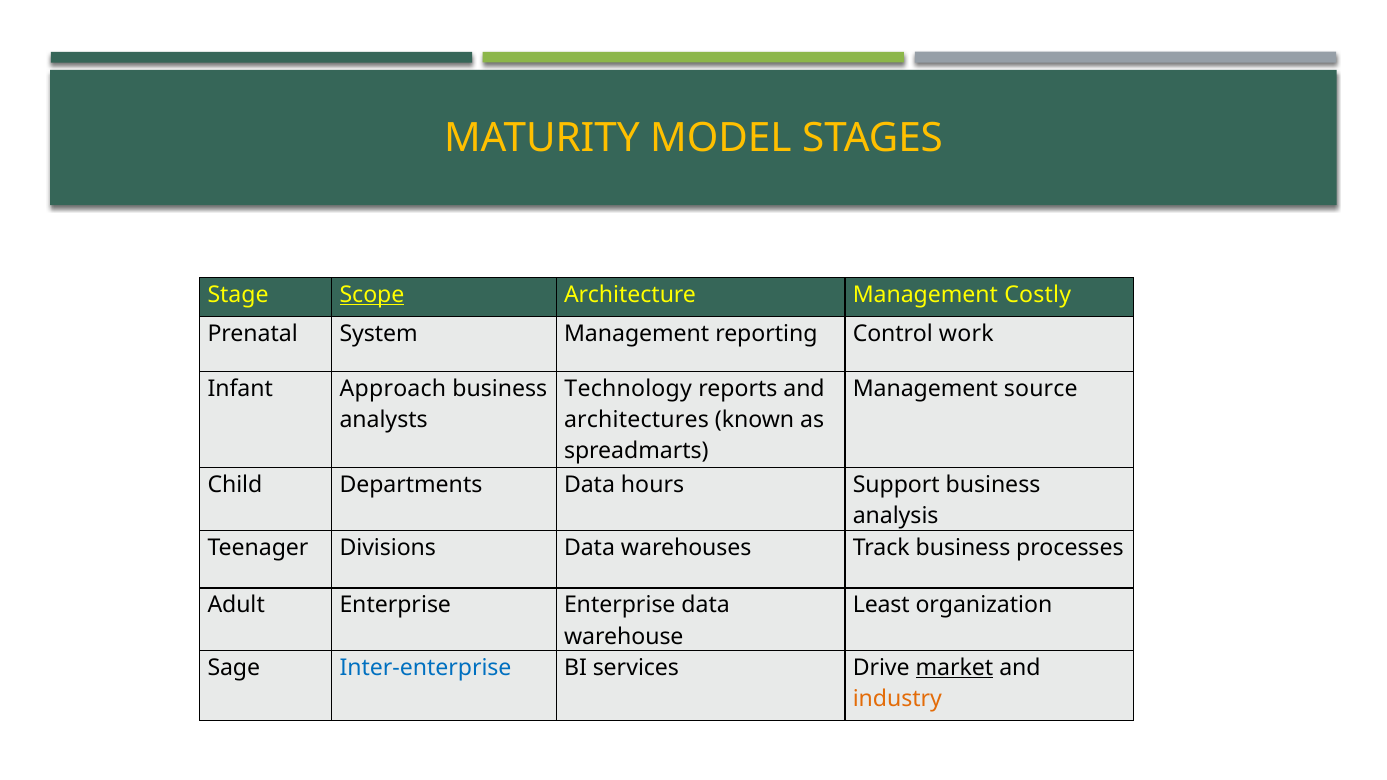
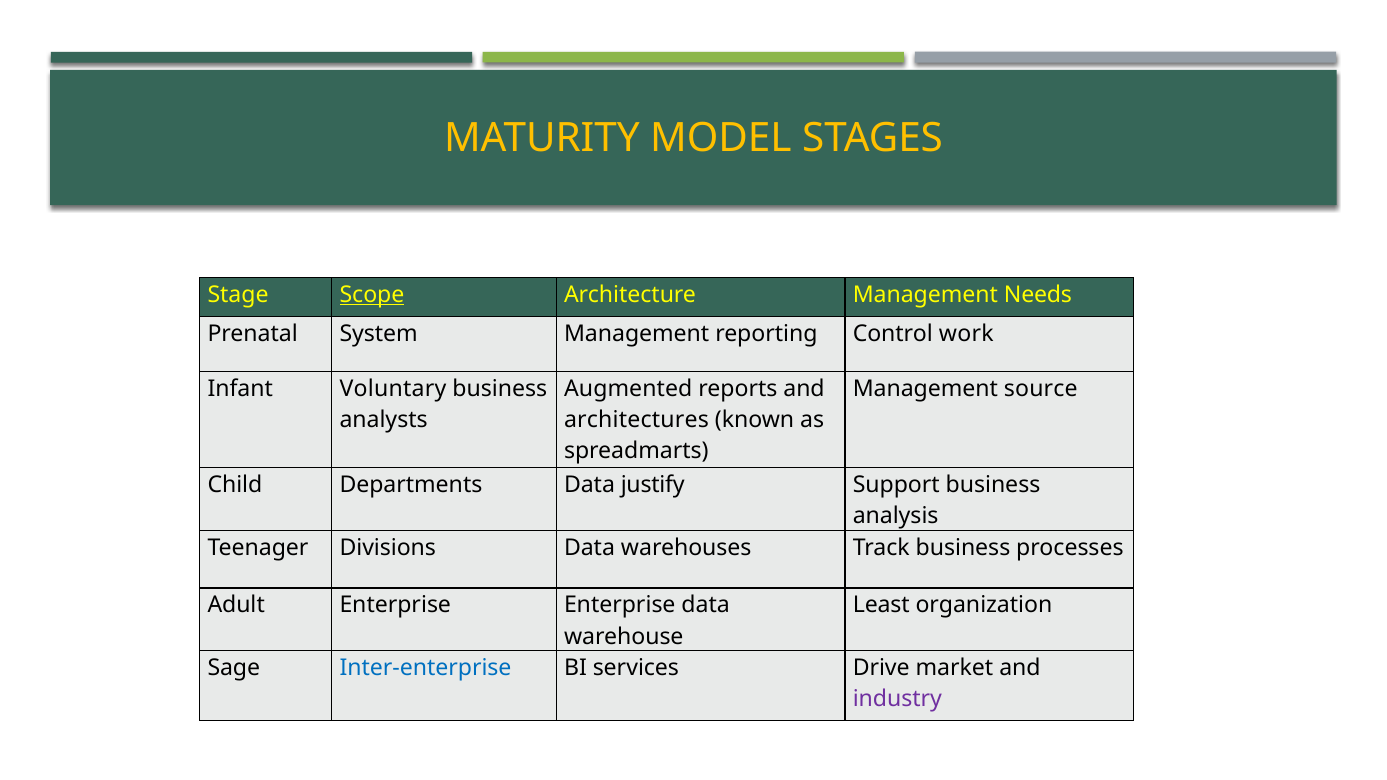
Costly: Costly -> Needs
Approach: Approach -> Voluntary
Technology: Technology -> Augmented
hours: hours -> justify
market underline: present -> none
industry colour: orange -> purple
